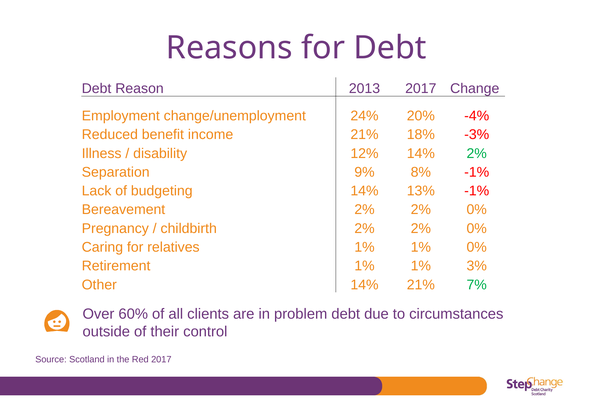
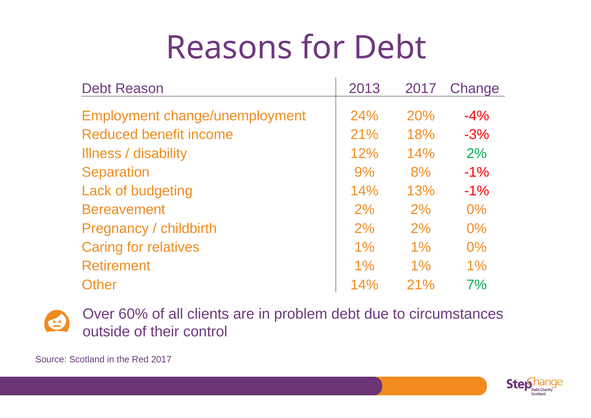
1% 1% 3%: 3% -> 1%
